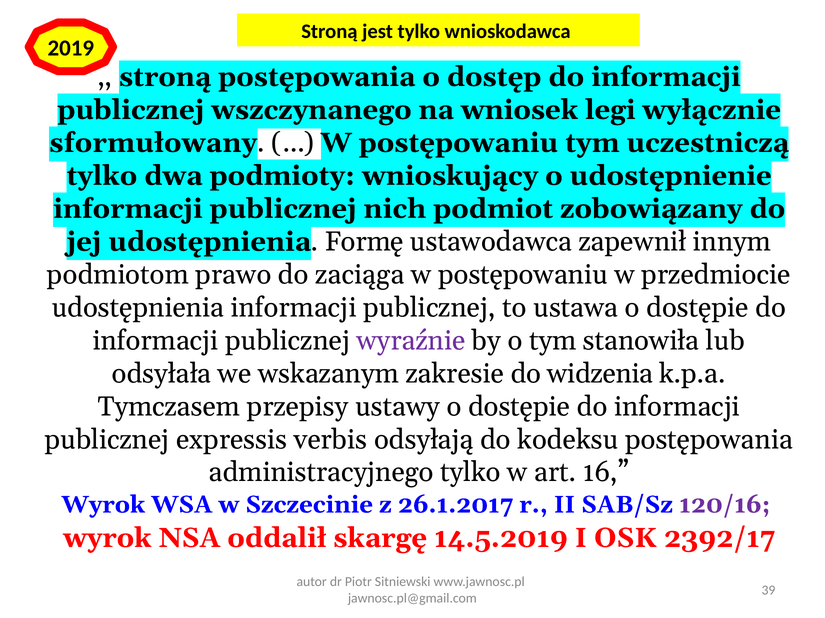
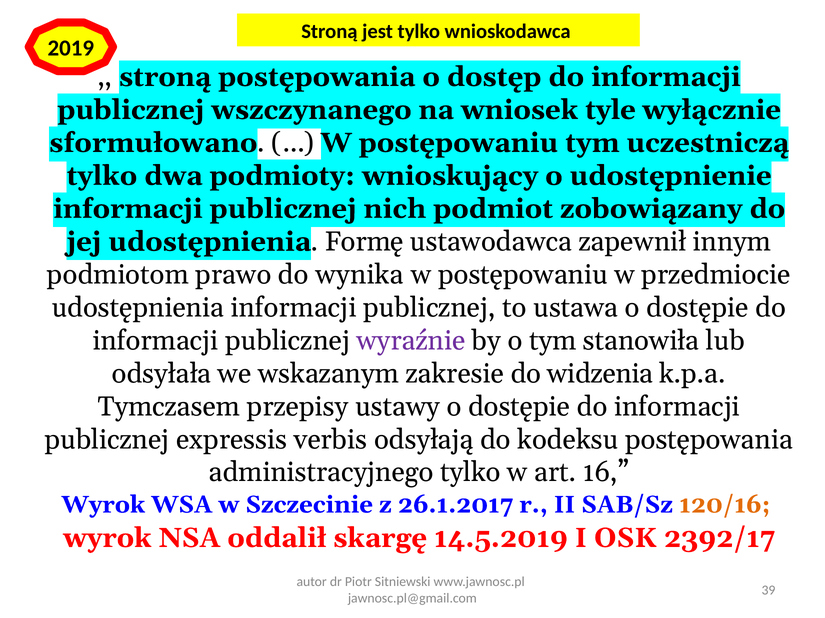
legi: legi -> tyle
sformułowany: sformułowany -> sformułowano
zaciąga: zaciąga -> wynika
120/16 colour: purple -> orange
